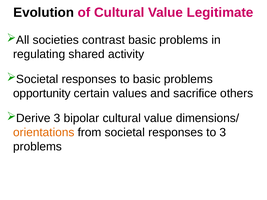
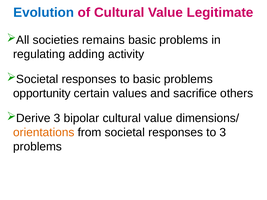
Evolution colour: black -> blue
contrast: contrast -> remains
shared: shared -> adding
